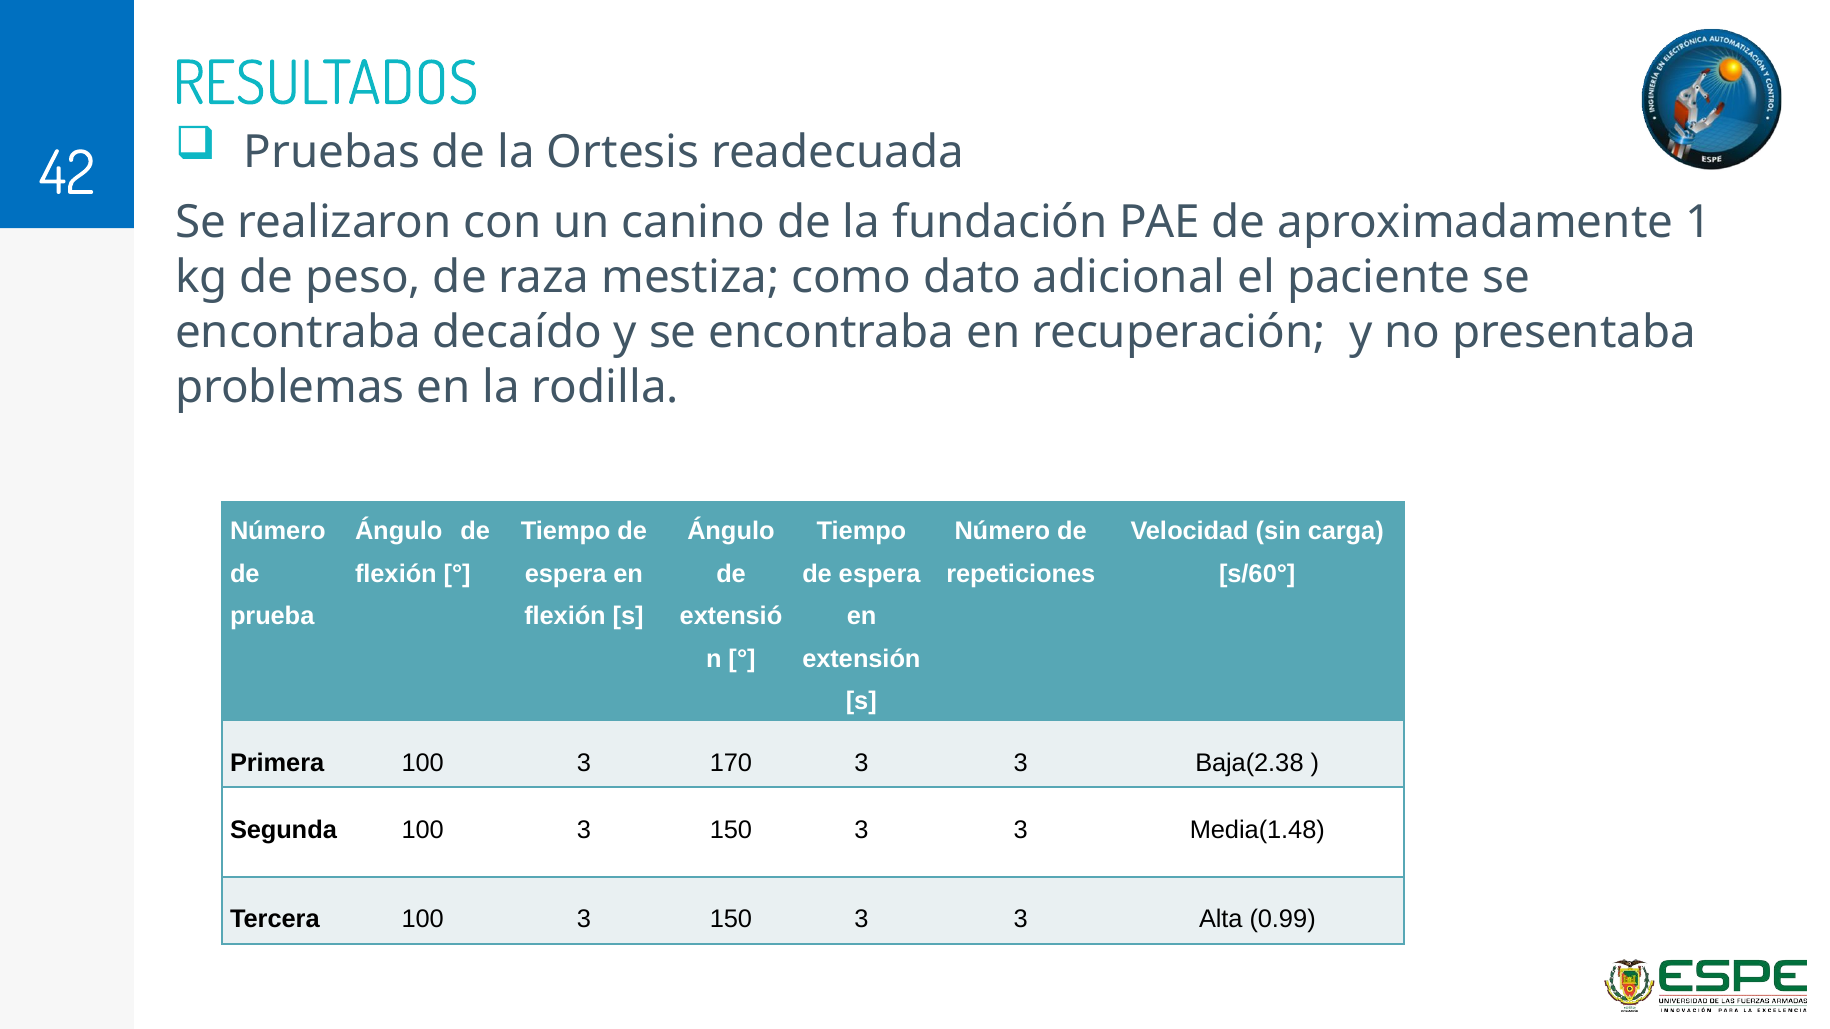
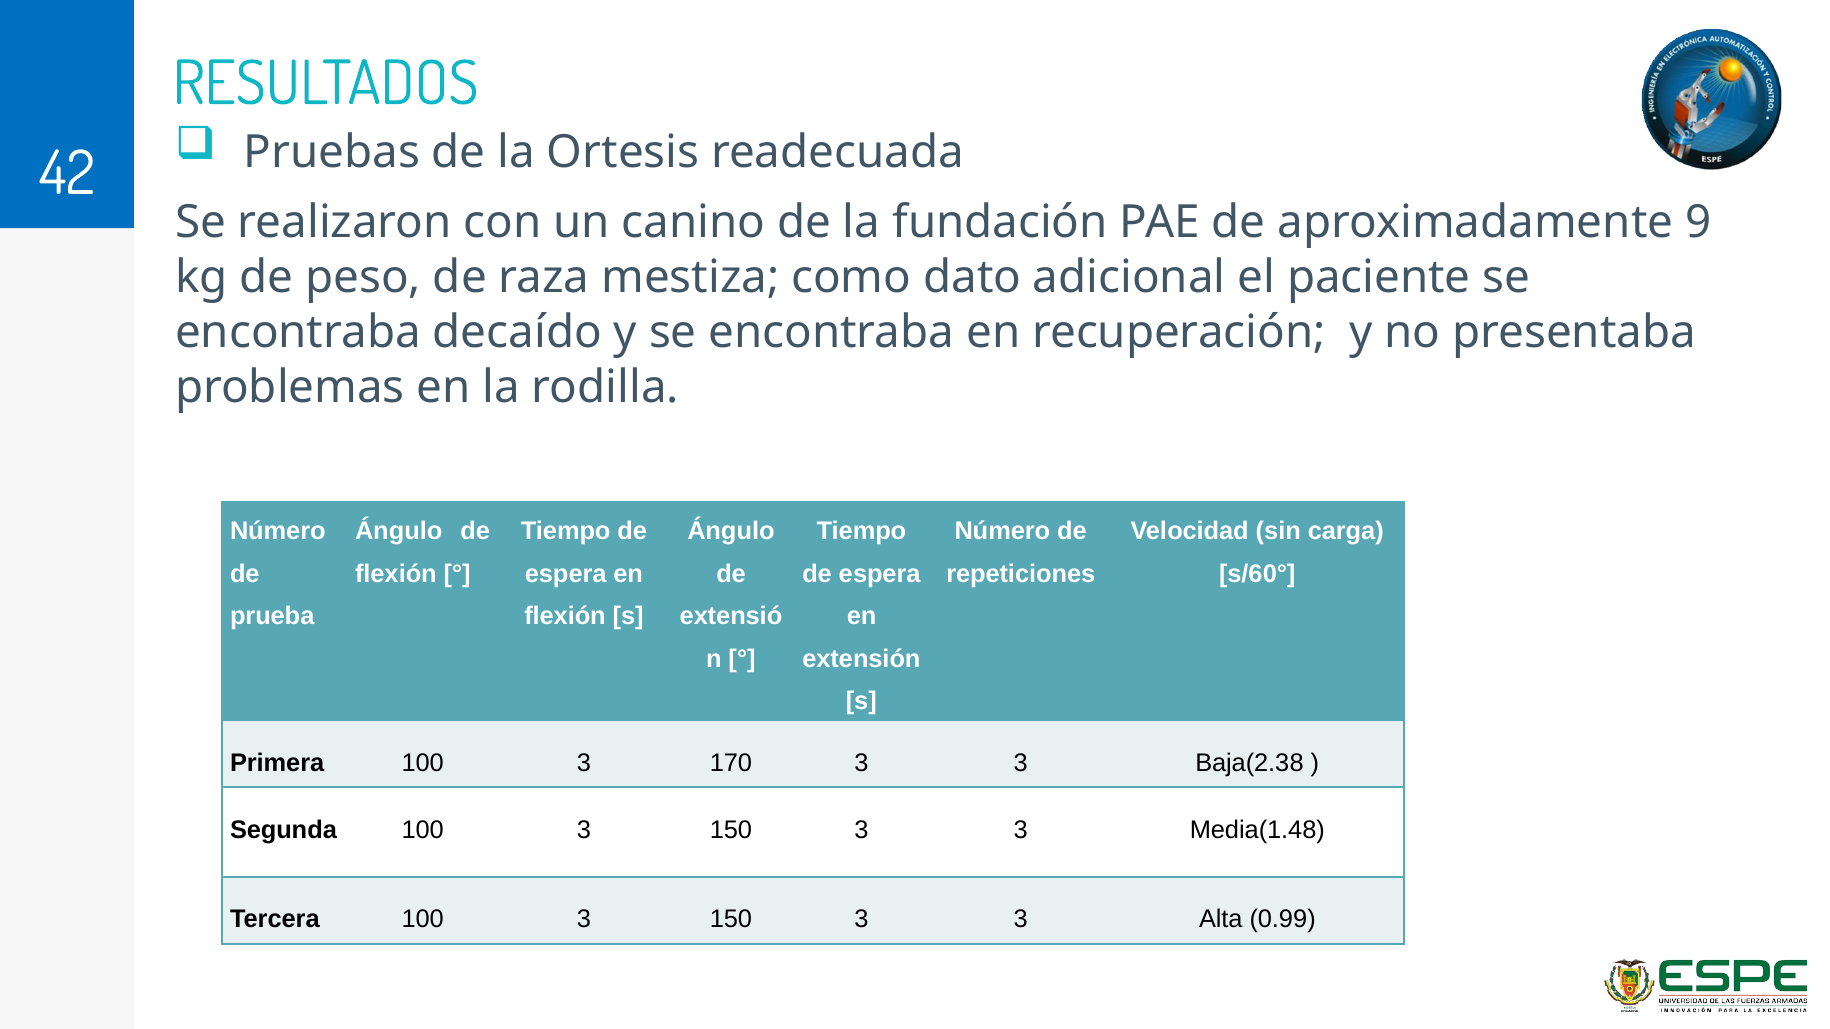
1: 1 -> 9
